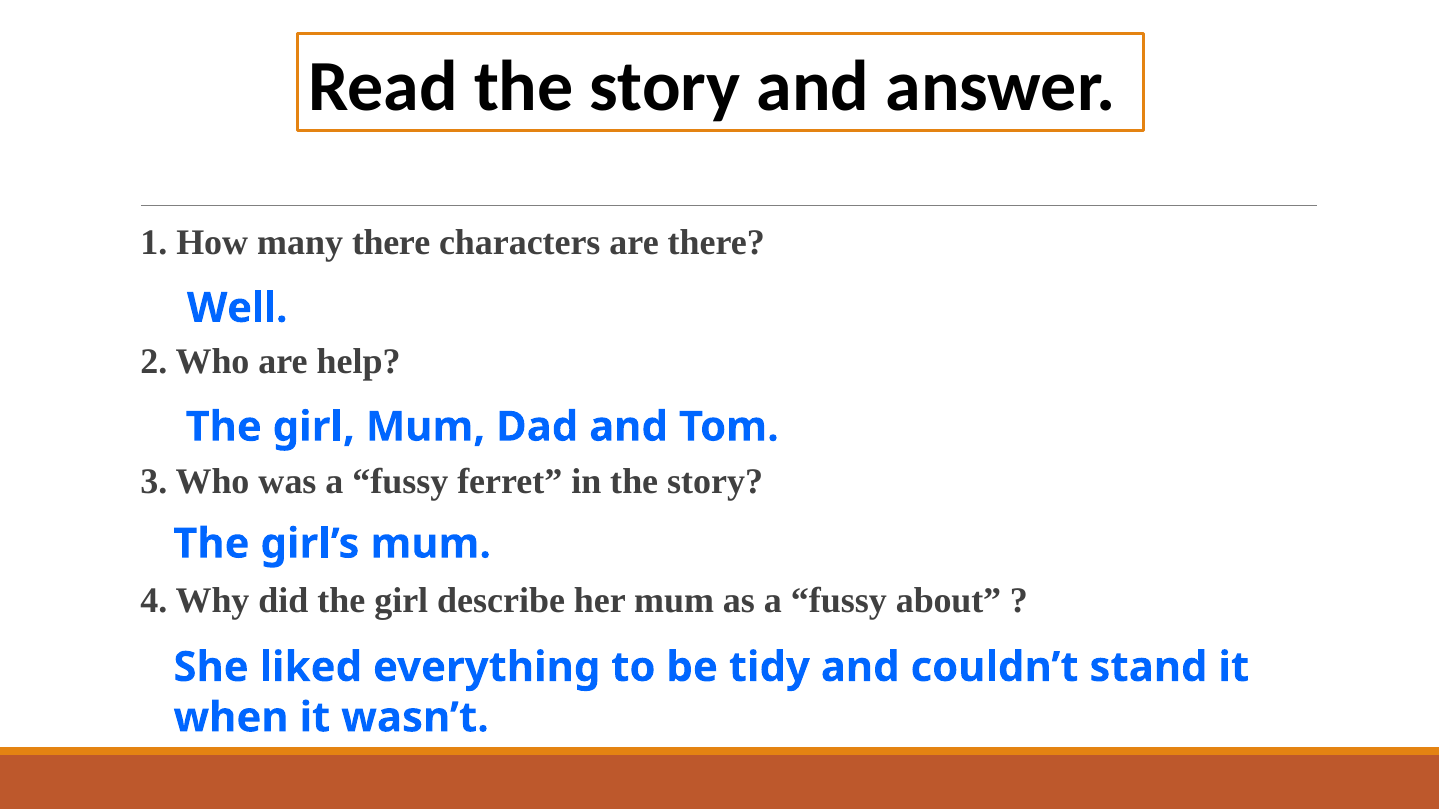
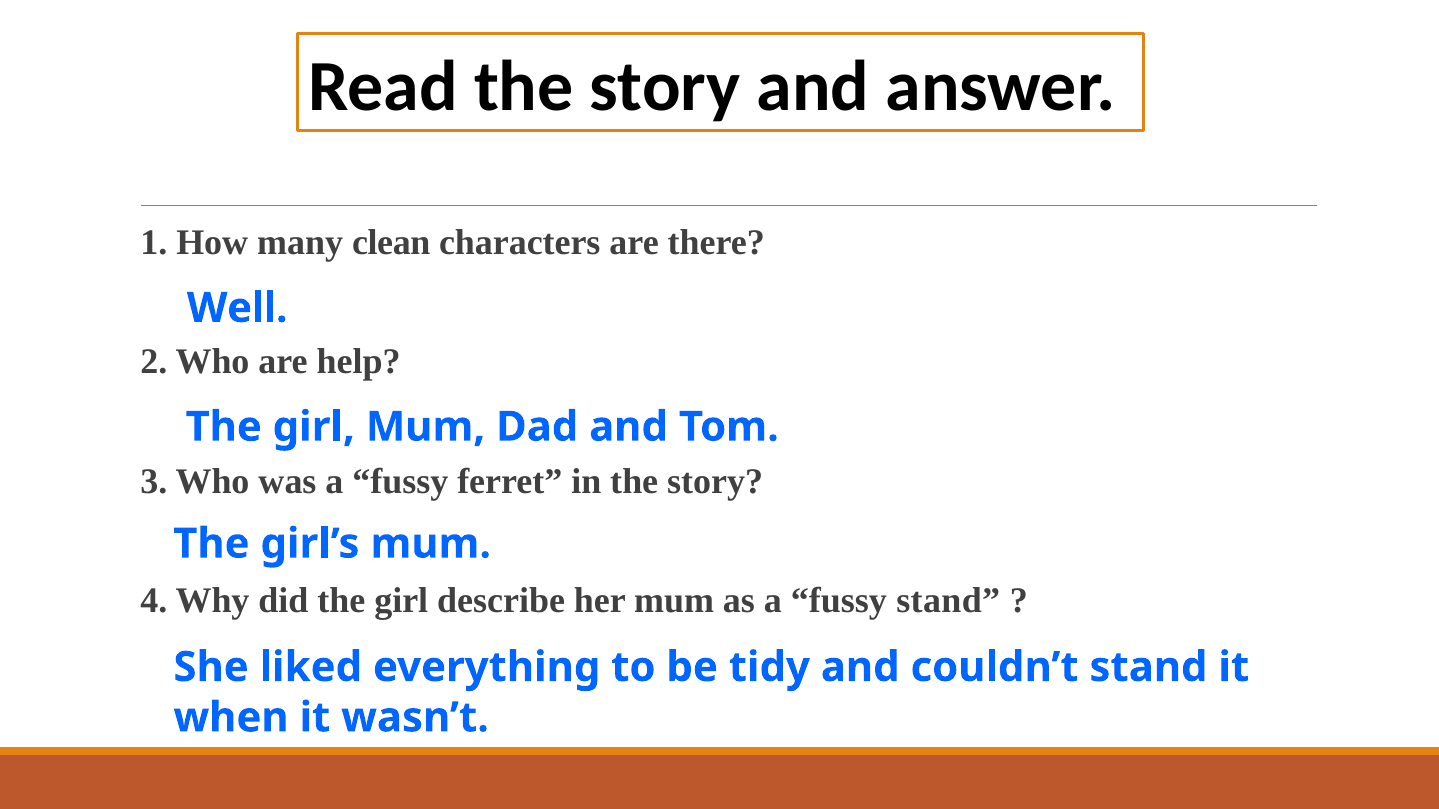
many there: there -> clean
fussy about: about -> stand
